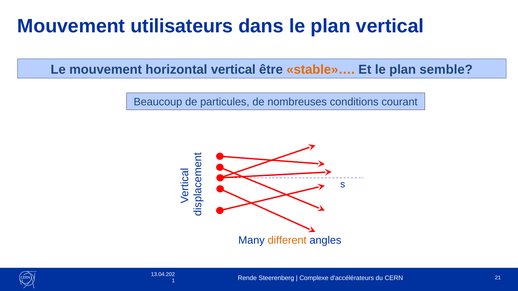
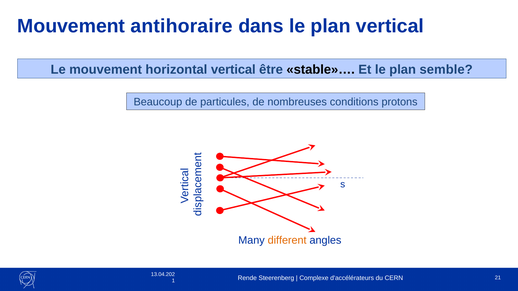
utilisateurs: utilisateurs -> antihoraire
stable»… colour: orange -> black
courant: courant -> protons
